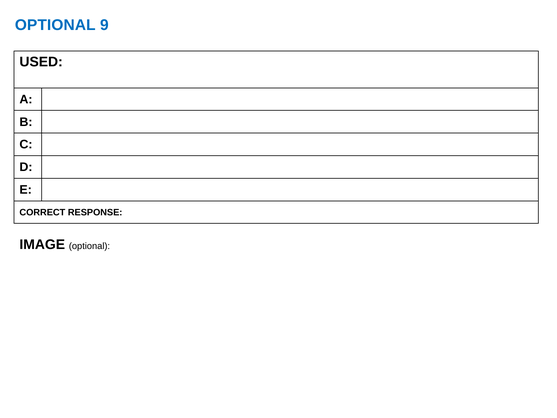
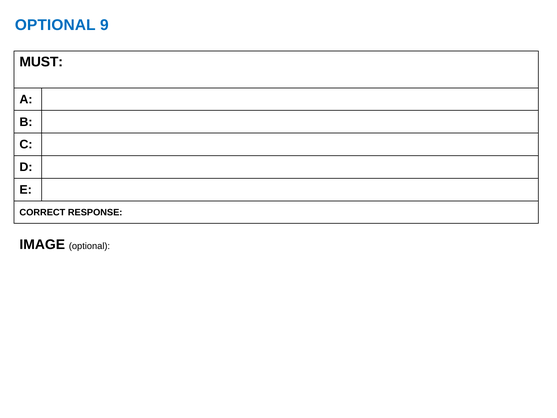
USED: USED -> MUST
